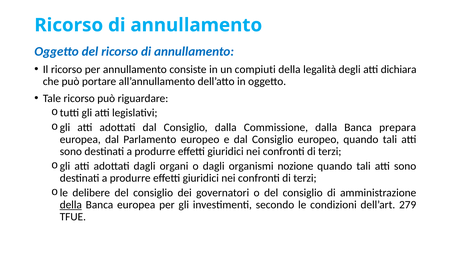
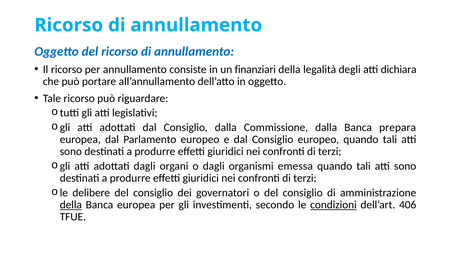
compiuti: compiuti -> finanziari
nozione: nozione -> emessa
condizioni underline: none -> present
279: 279 -> 406
